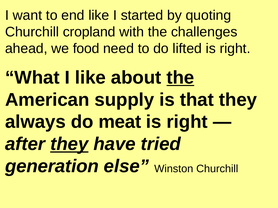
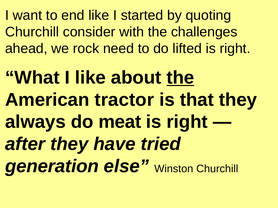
cropland: cropland -> consider
food: food -> rock
supply: supply -> tractor
they at (69, 144) underline: present -> none
